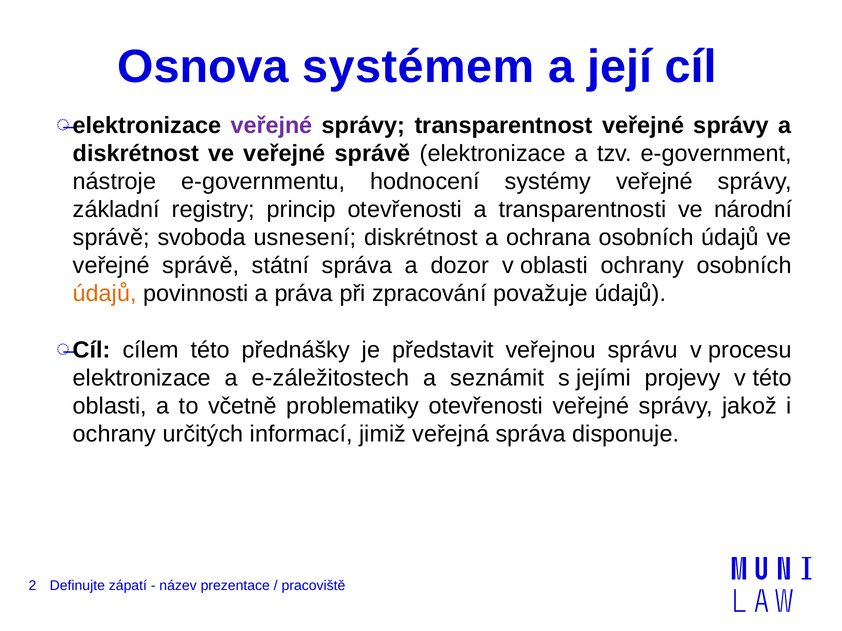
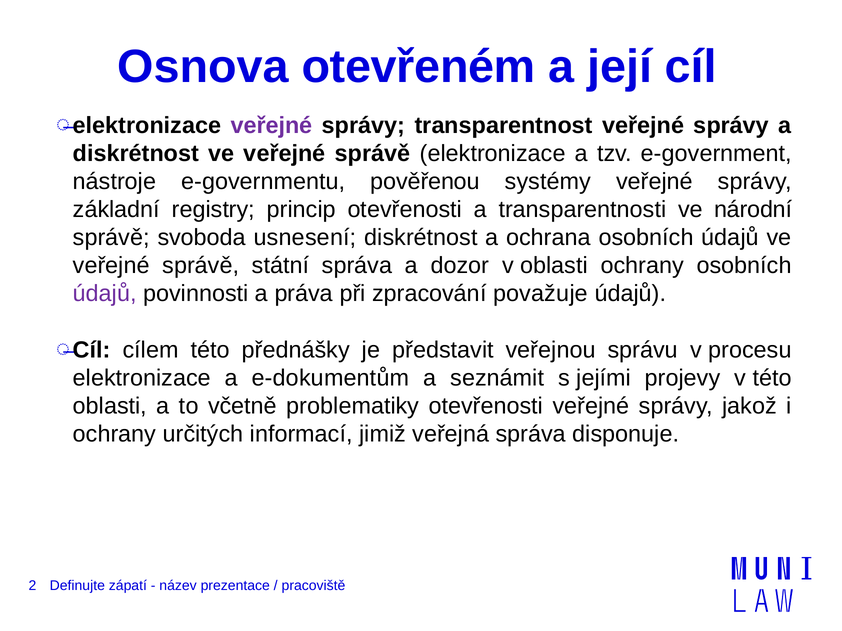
systémem: systémem -> otevřeném
hodnocení: hodnocení -> pověřenou
údajů at (105, 294) colour: orange -> purple
e-záležitostech: e-záležitostech -> e-dokumentům
